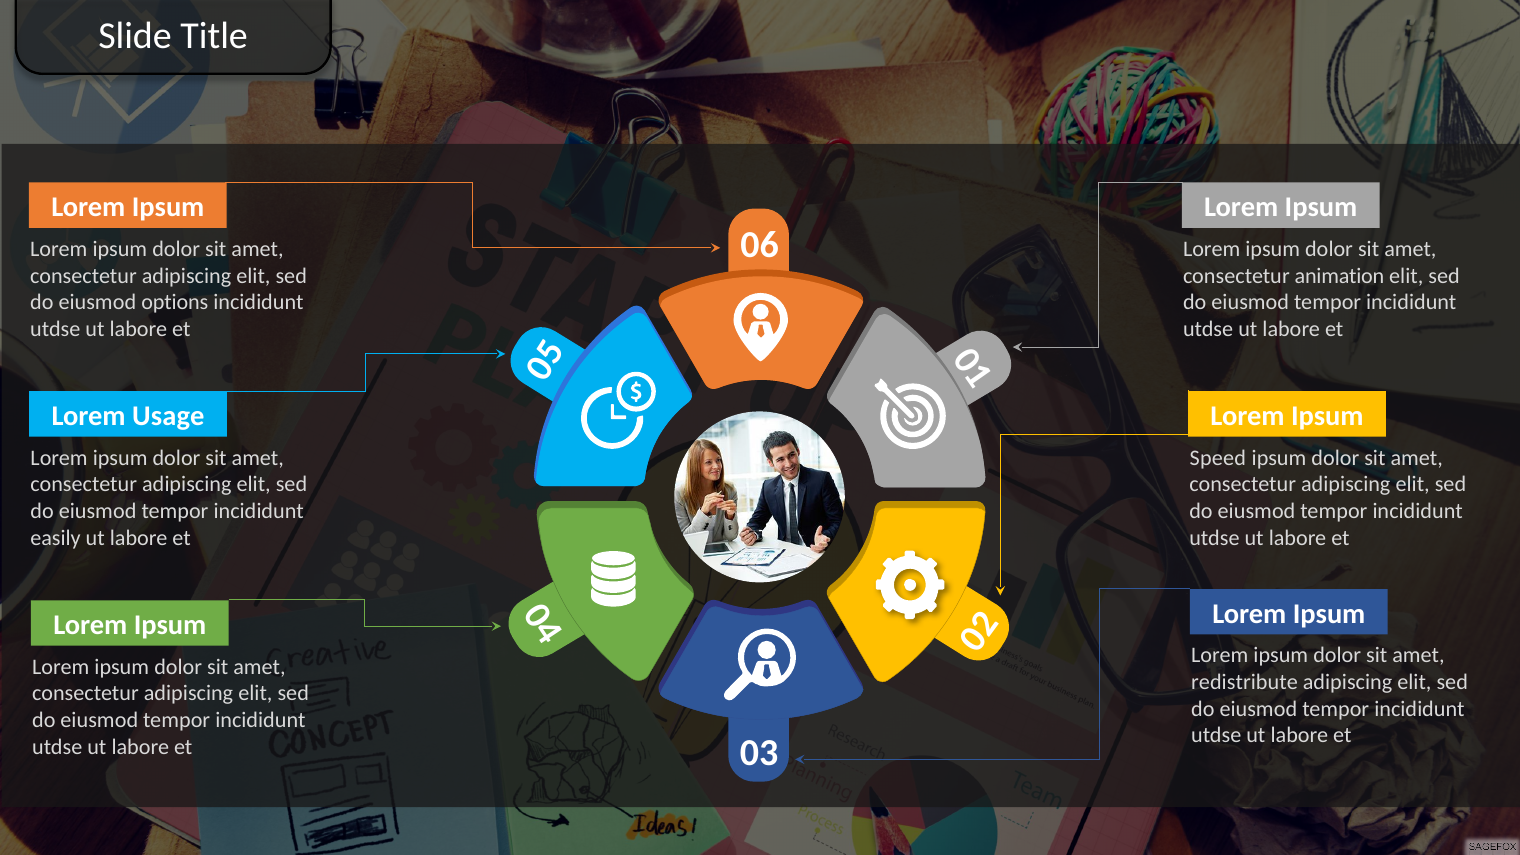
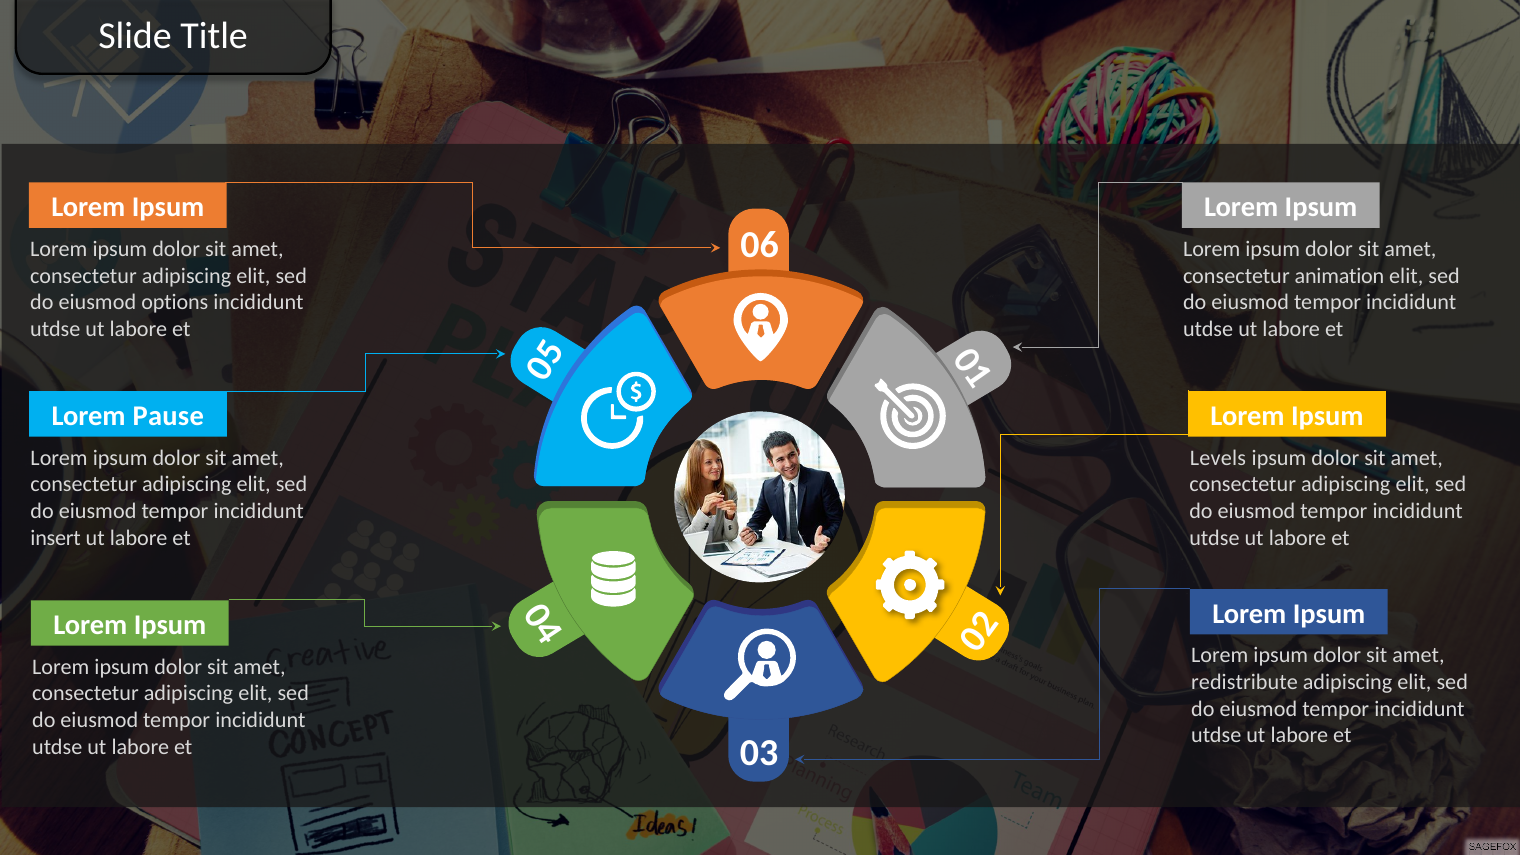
Usage: Usage -> Pause
Speed: Speed -> Levels
easily: easily -> insert
